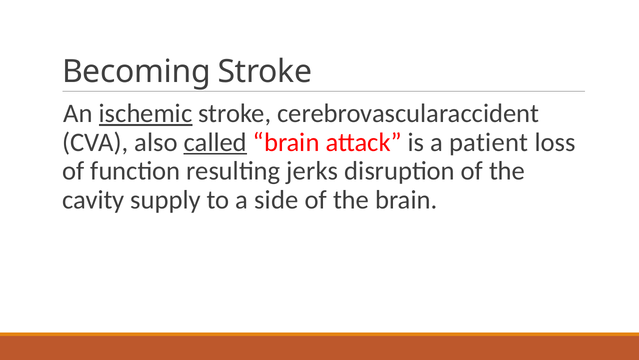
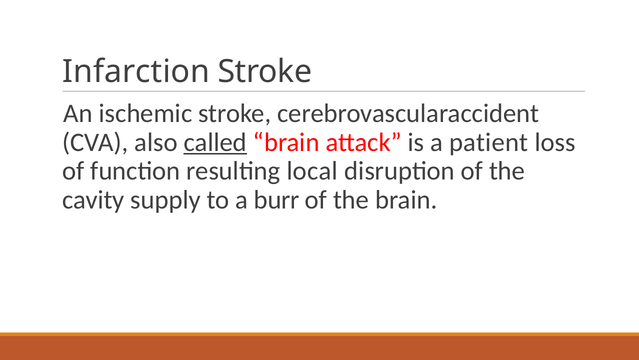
Becoming: Becoming -> Infarction
ischemic underline: present -> none
jerks: jerks -> local
side: side -> burr
